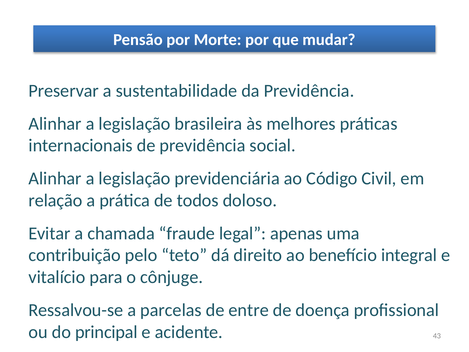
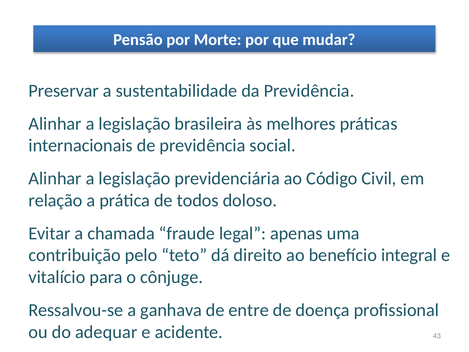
parcelas: parcelas -> ganhava
principal: principal -> adequar
